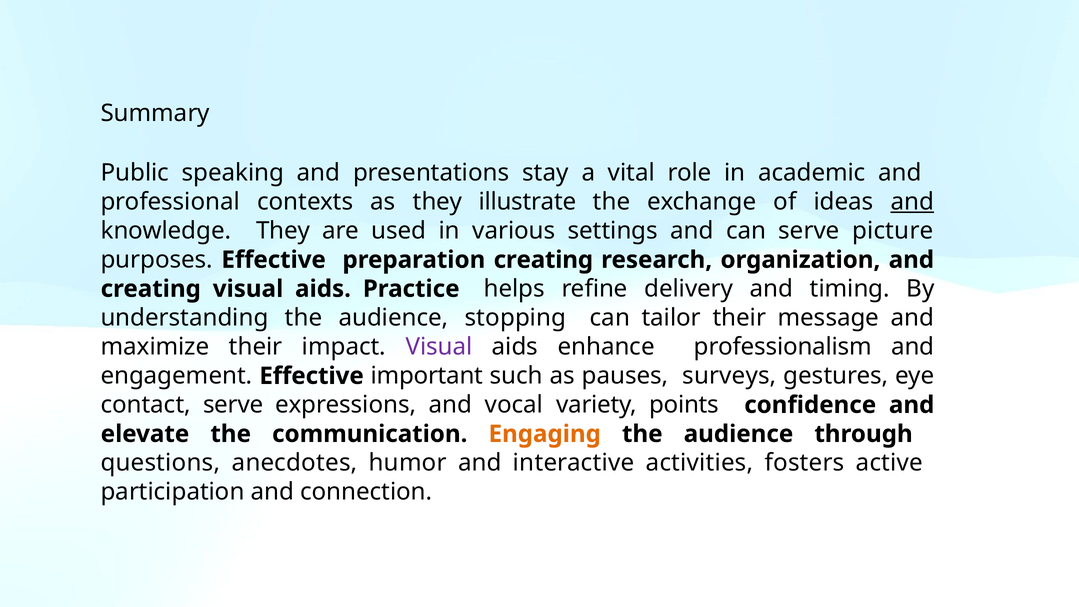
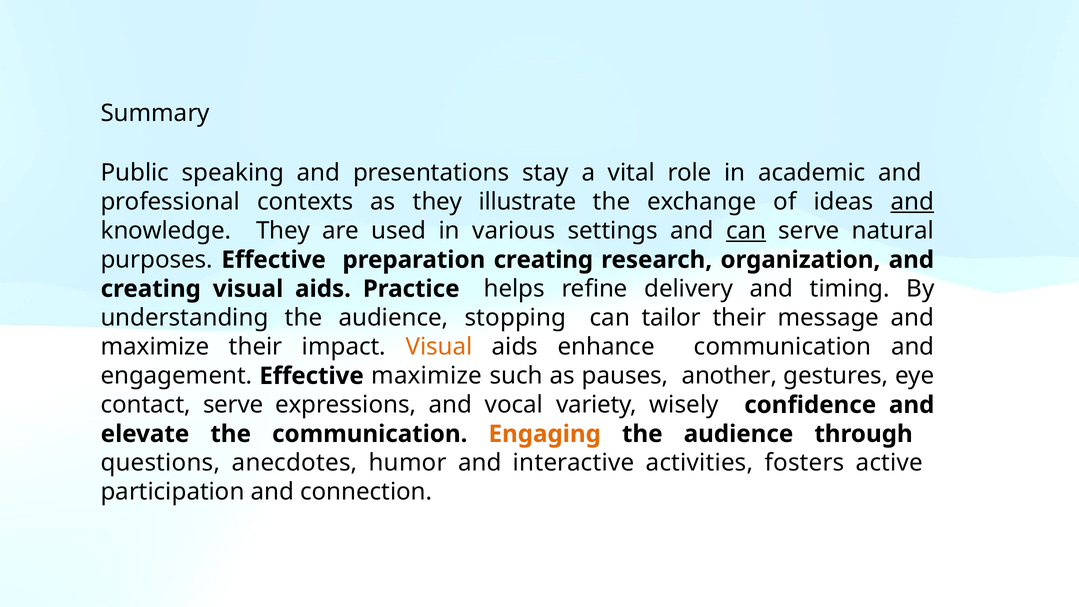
can at (746, 231) underline: none -> present
picture: picture -> natural
Visual at (439, 347) colour: purple -> orange
enhance professionalism: professionalism -> communication
Effective important: important -> maximize
surveys: surveys -> another
points: points -> wisely
